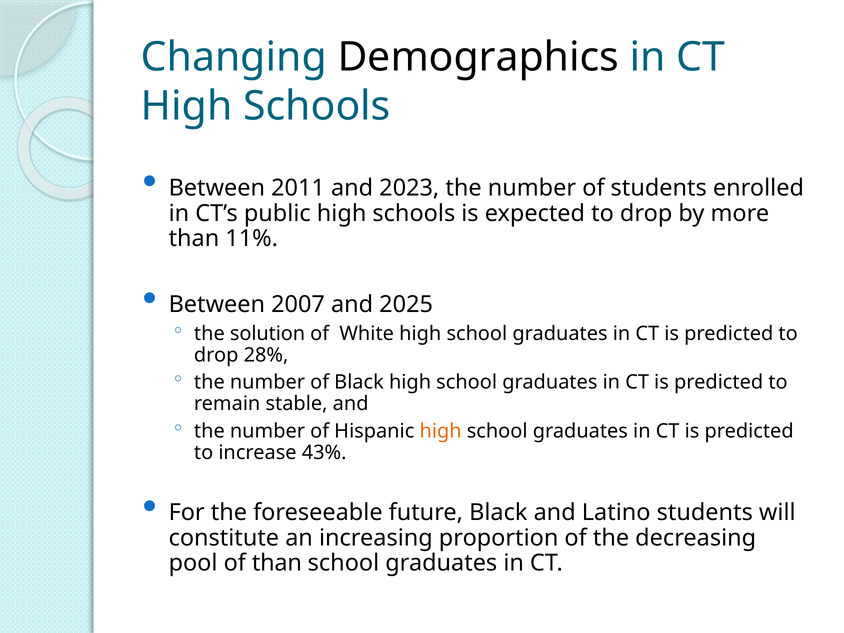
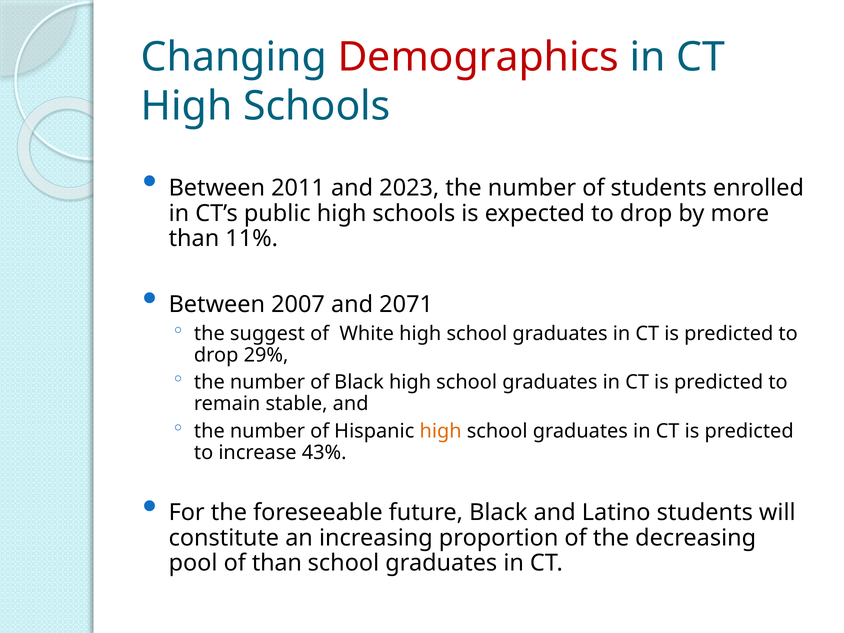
Demographics colour: black -> red
2025: 2025 -> 2071
solution: solution -> suggest
28%: 28% -> 29%
